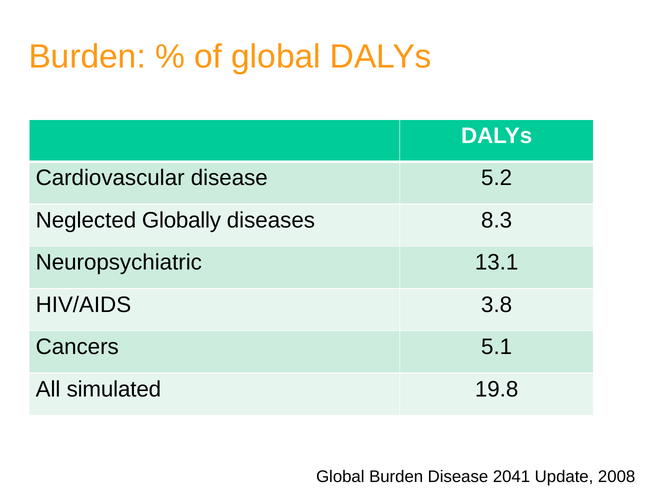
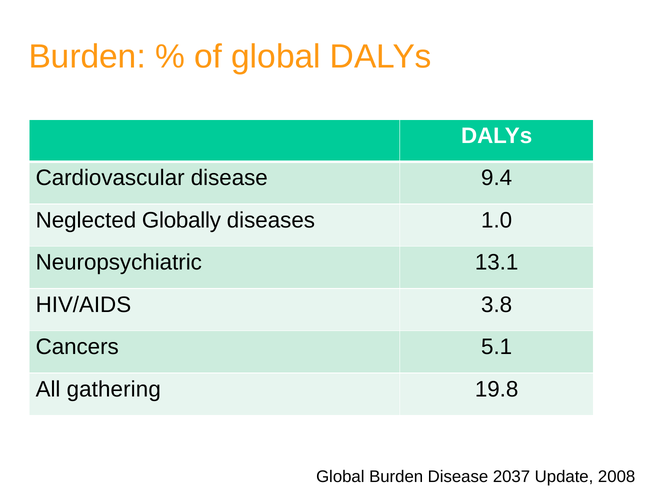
5.2: 5.2 -> 9.4
8.3: 8.3 -> 1.0
simulated: simulated -> gathering
2041: 2041 -> 2037
